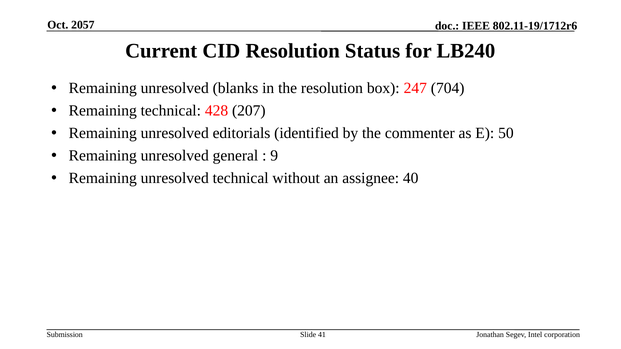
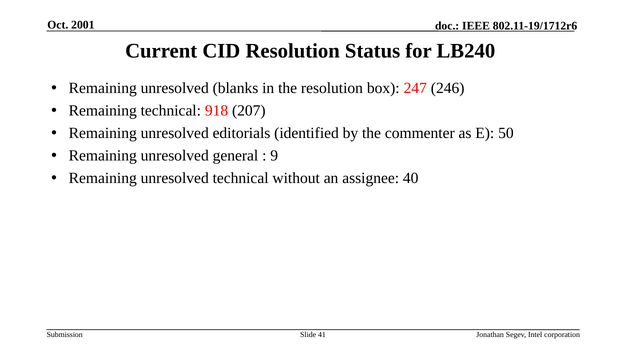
2057: 2057 -> 2001
704: 704 -> 246
428: 428 -> 918
